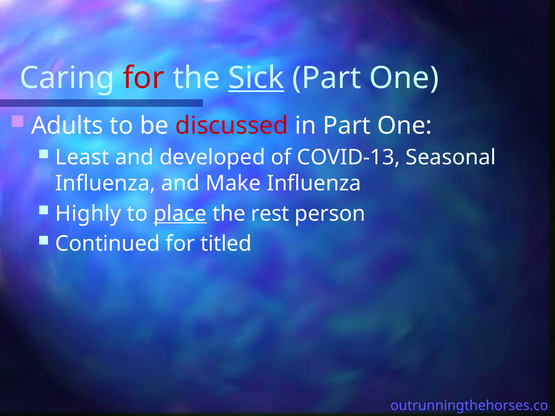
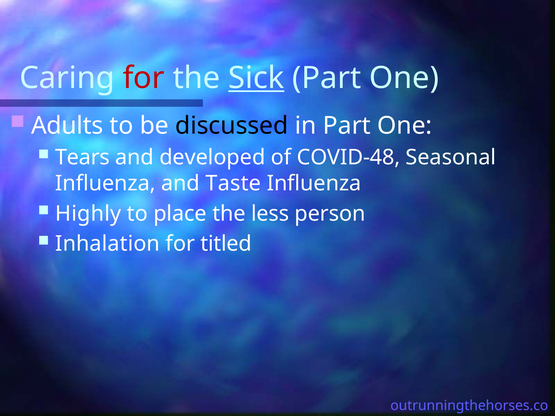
discussed colour: red -> black
Least: Least -> Tears
COVID-13: COVID-13 -> COVID-48
Make: Make -> Taste
place underline: present -> none
rest: rest -> less
Continued: Continued -> Inhalation
